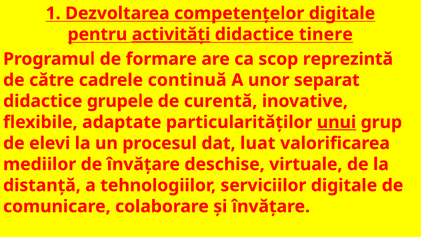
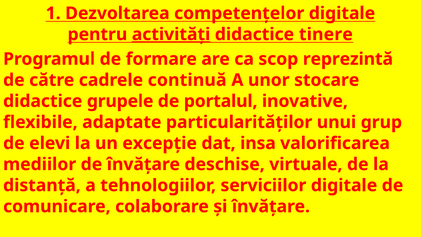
separat: separat -> stocare
curentă: curentă -> portalul
unui underline: present -> none
procesul: procesul -> excepție
luat: luat -> insa
